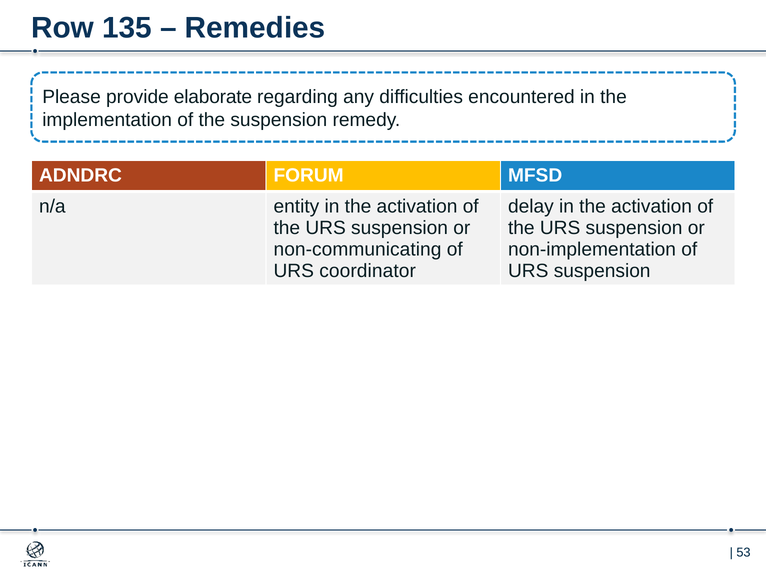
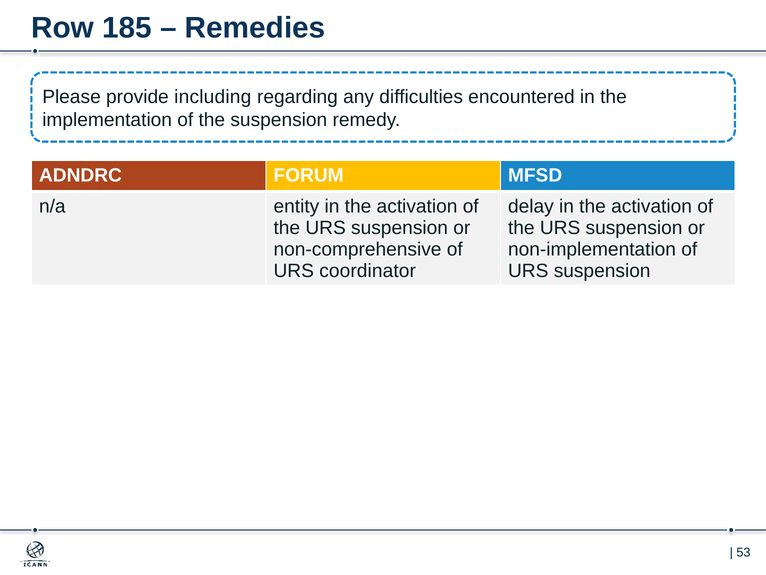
135: 135 -> 185
elaborate: elaborate -> including
non-communicating: non-communicating -> non-comprehensive
